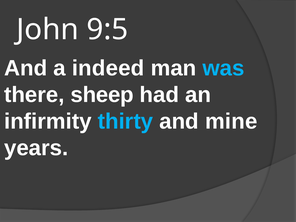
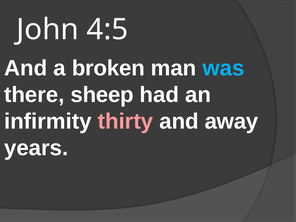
9:5: 9:5 -> 4:5
indeed: indeed -> broken
thirty colour: light blue -> pink
mine: mine -> away
